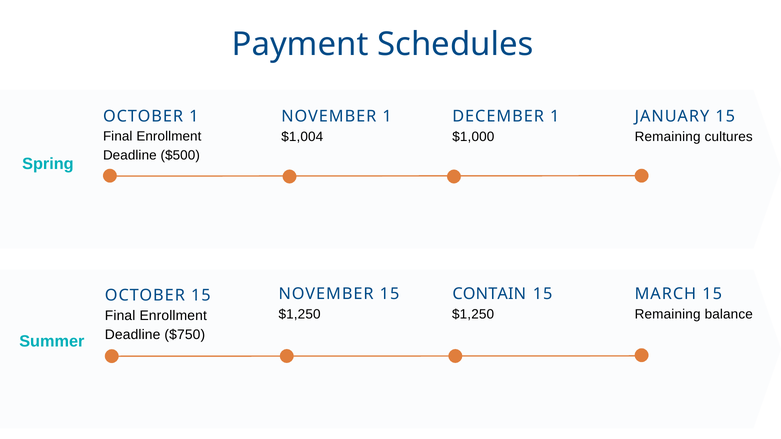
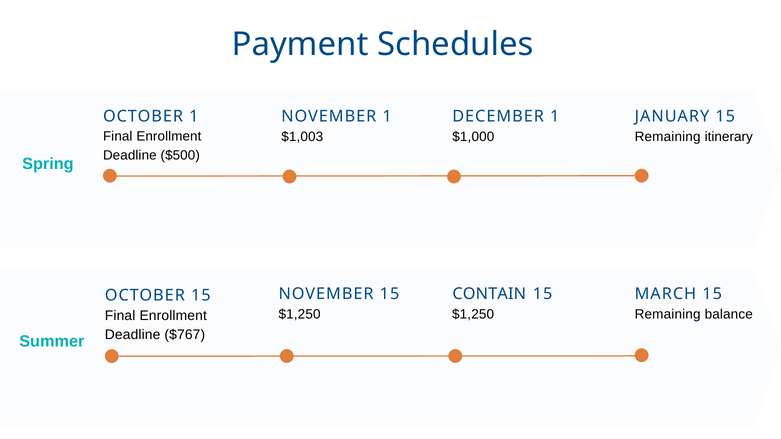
$1,004: $1,004 -> $1,003
cultures: cultures -> itinerary
$750: $750 -> $767
